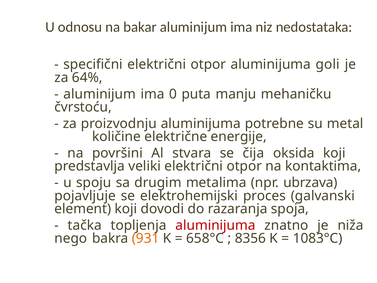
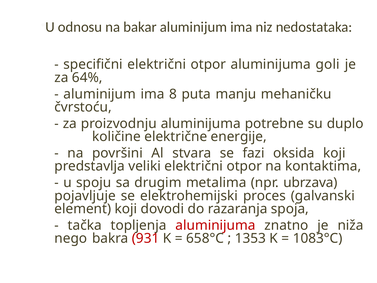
0: 0 -> 8
metal: metal -> duplo
čija: čija -> fazi
931 colour: orange -> red
8356: 8356 -> 1353
